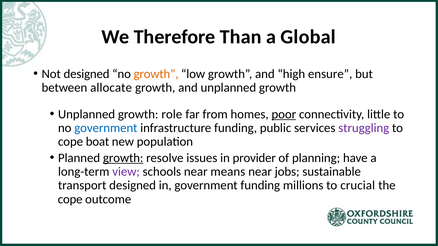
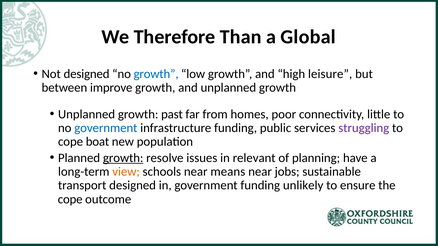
growth at (156, 74) colour: orange -> blue
ensure: ensure -> leisure
allocate: allocate -> improve
role: role -> past
poor underline: present -> none
provider: provider -> relevant
view colour: purple -> orange
millions: millions -> unlikely
crucial: crucial -> ensure
